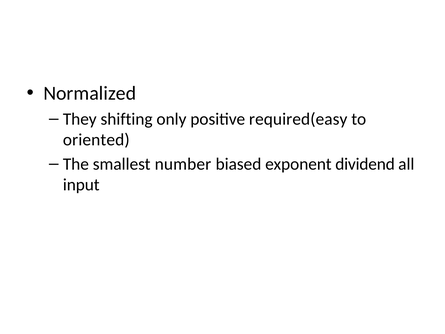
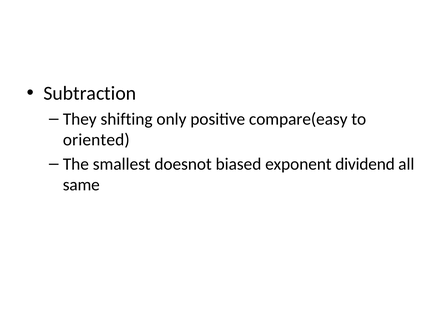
Normalized: Normalized -> Subtraction
required(easy: required(easy -> compare(easy
number: number -> doesnot
input: input -> same
